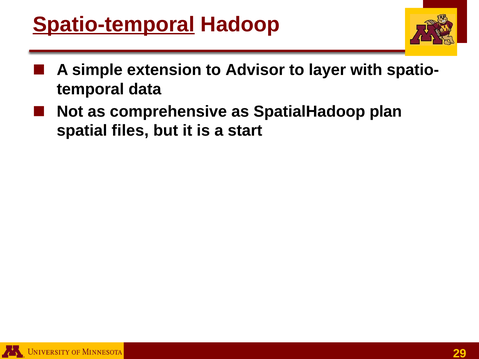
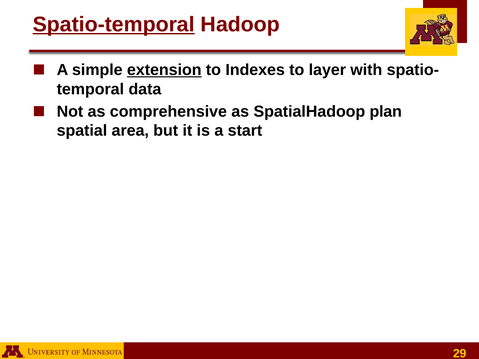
extension underline: none -> present
Advisor: Advisor -> Indexes
files: files -> area
